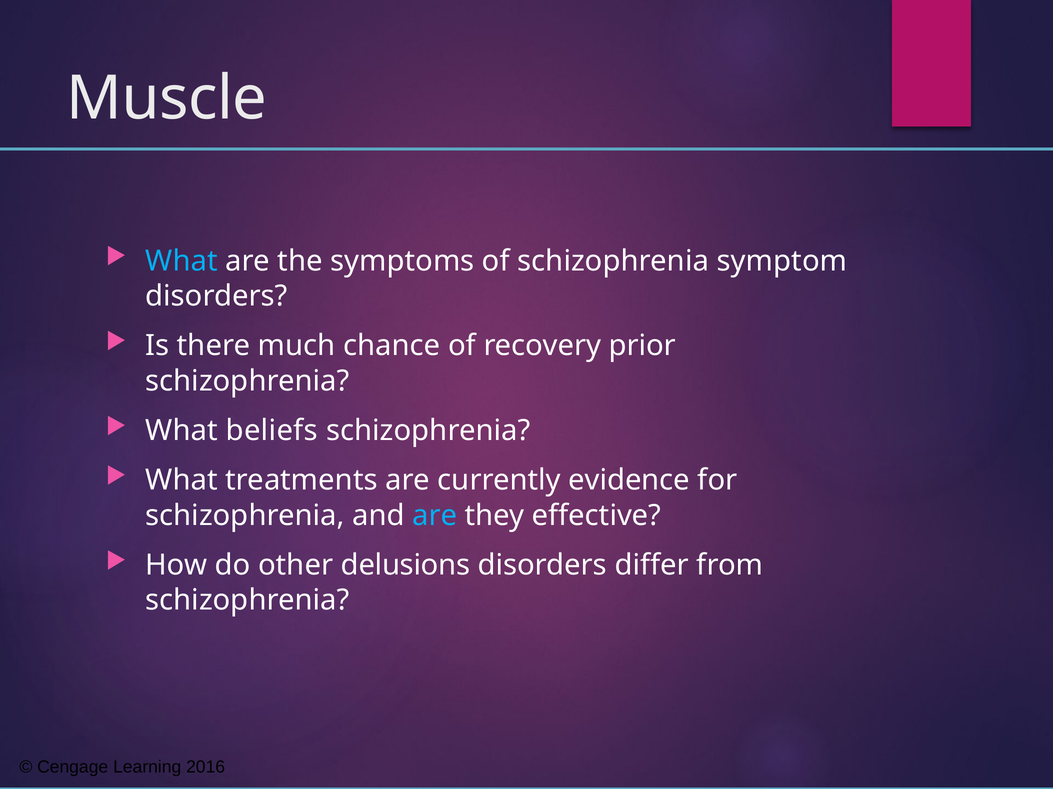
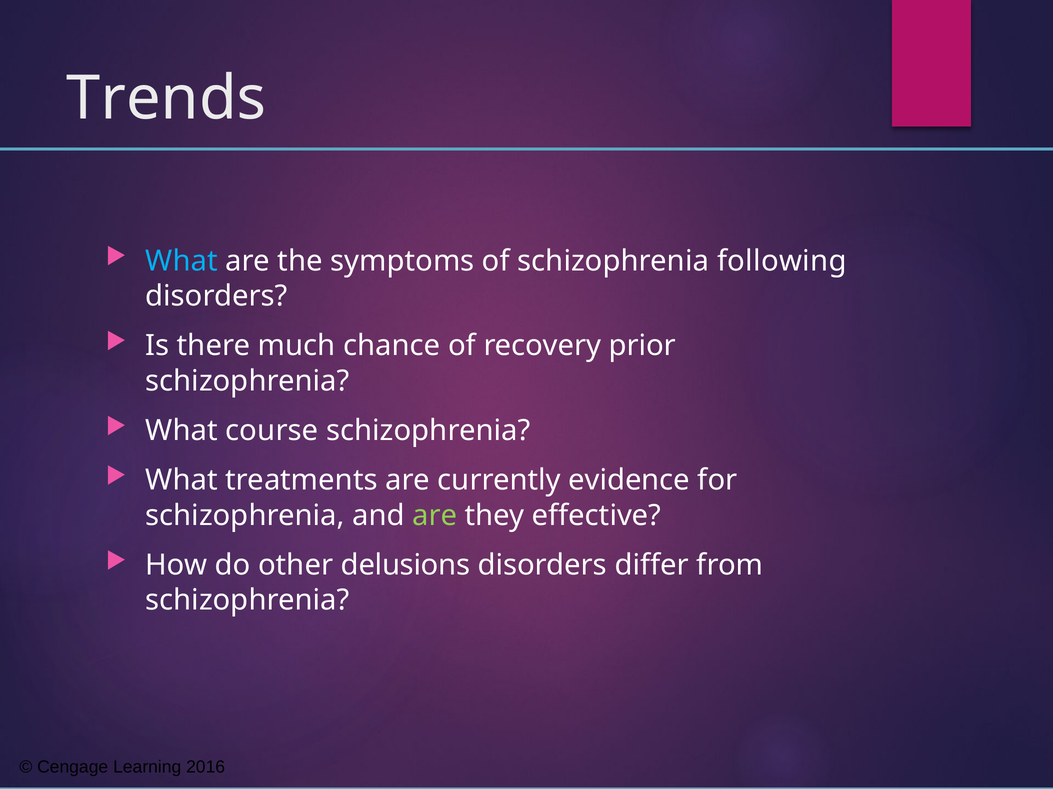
Muscle: Muscle -> Trends
symptom: symptom -> following
beliefs: beliefs -> course
are at (435, 516) colour: light blue -> light green
